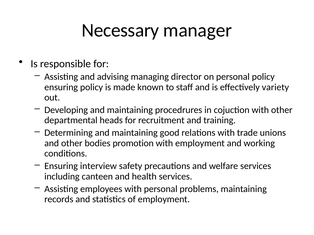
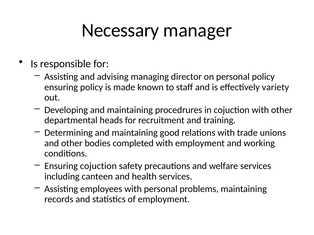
promotion: promotion -> completed
Ensuring interview: interview -> cojuction
